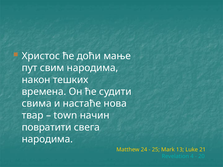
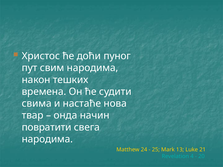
мање: мање -> пуног
town: town -> онда
